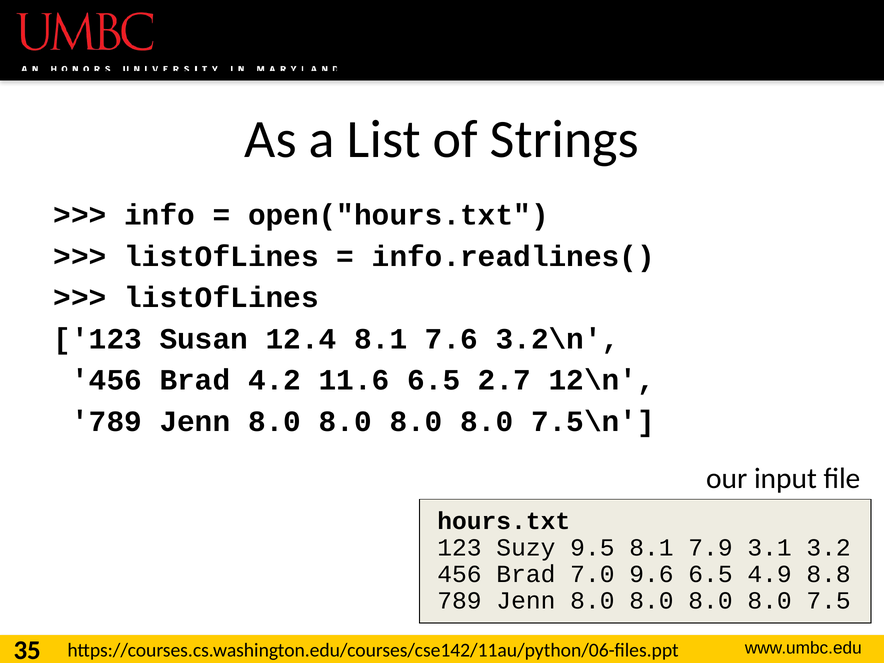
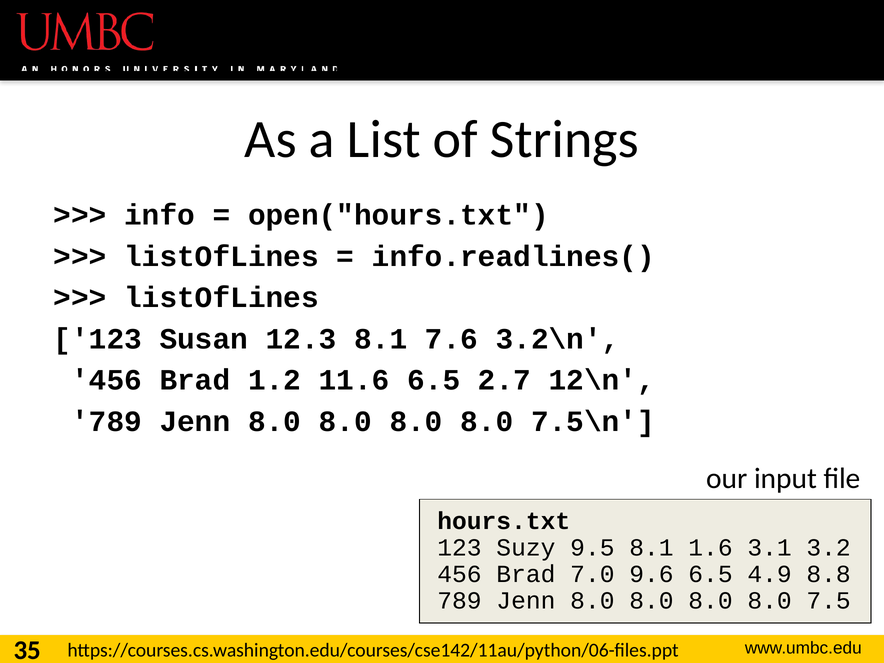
12.4: 12.4 -> 12.3
4.2: 4.2 -> 1.2
7.9: 7.9 -> 1.6
